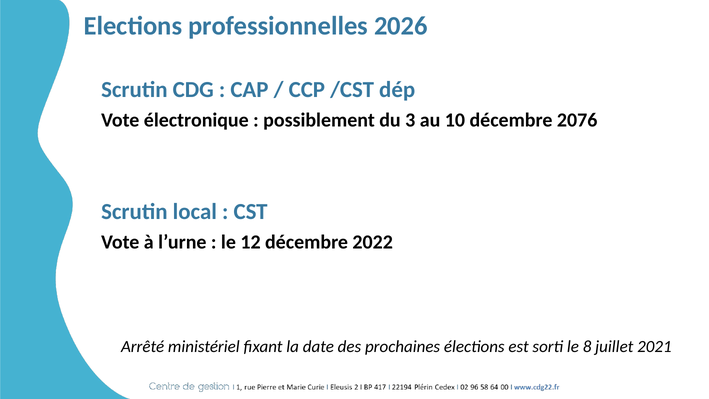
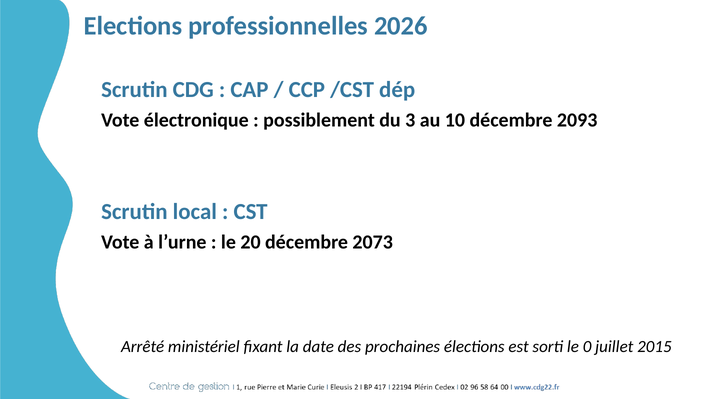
2076: 2076 -> 2093
12: 12 -> 20
2022: 2022 -> 2073
8: 8 -> 0
2021: 2021 -> 2015
